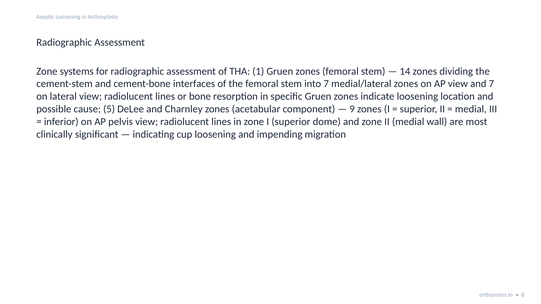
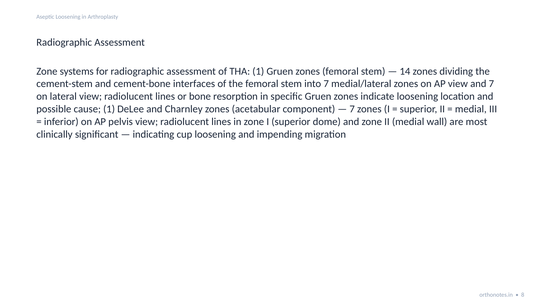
cause 5: 5 -> 1
9 at (352, 109): 9 -> 7
